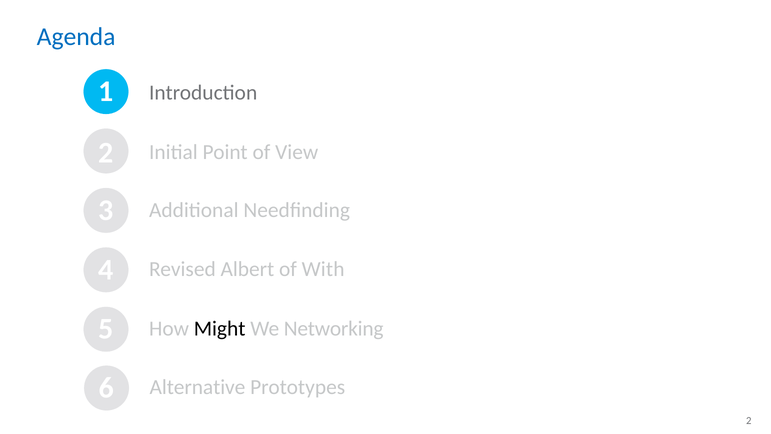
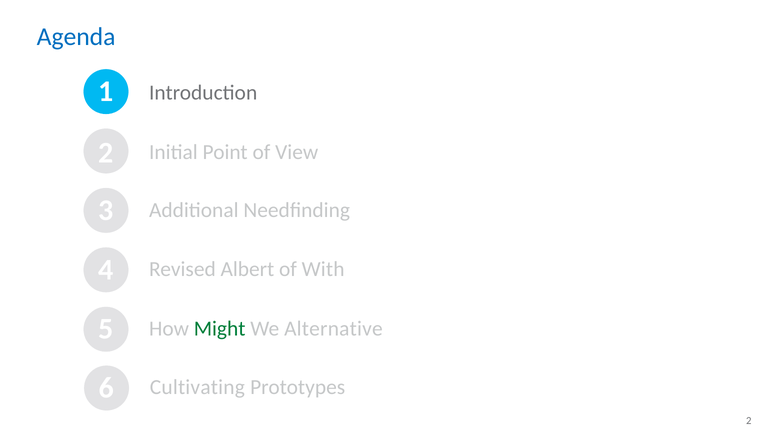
Might colour: black -> green
Networking: Networking -> Alternative
Alternative: Alternative -> Cultivating
